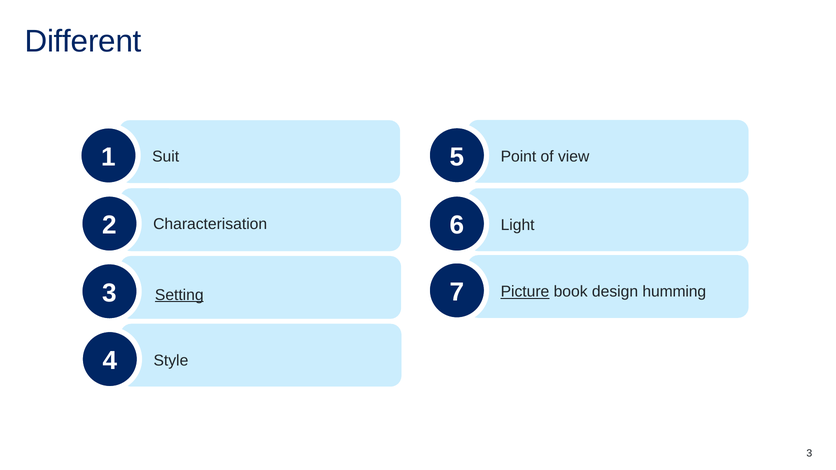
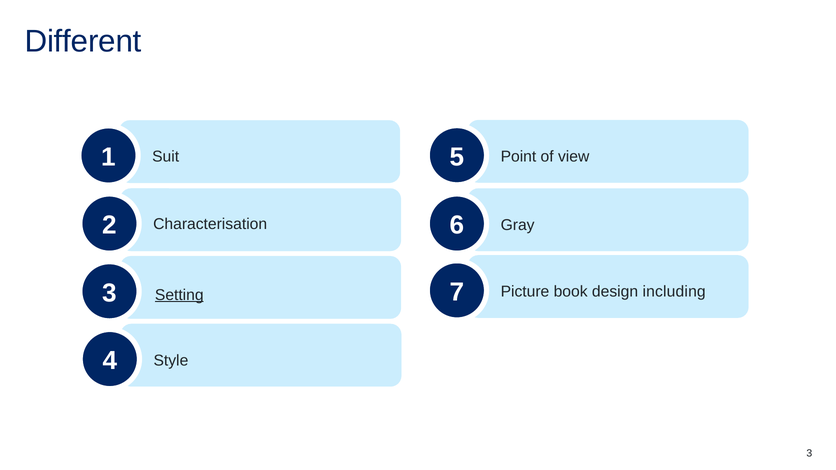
Light: Light -> Gray
Picture underline: present -> none
humming: humming -> including
